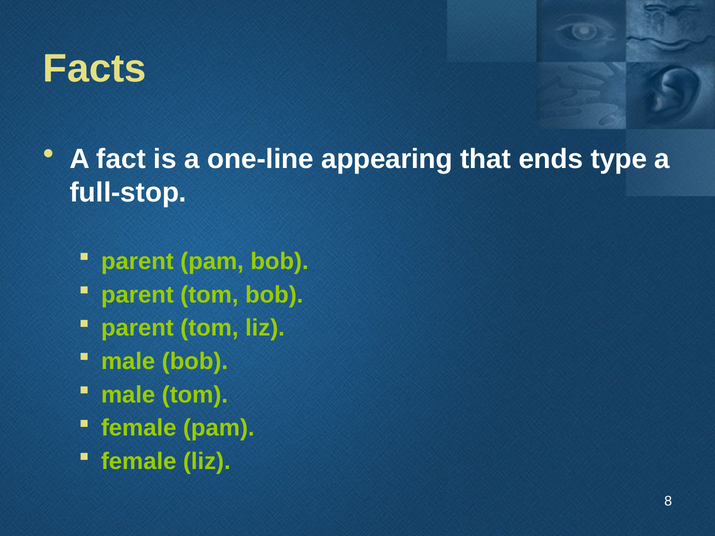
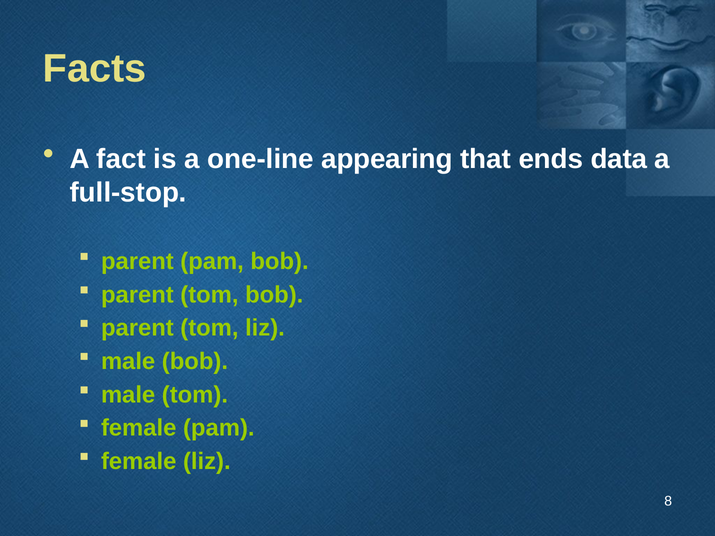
type: type -> data
